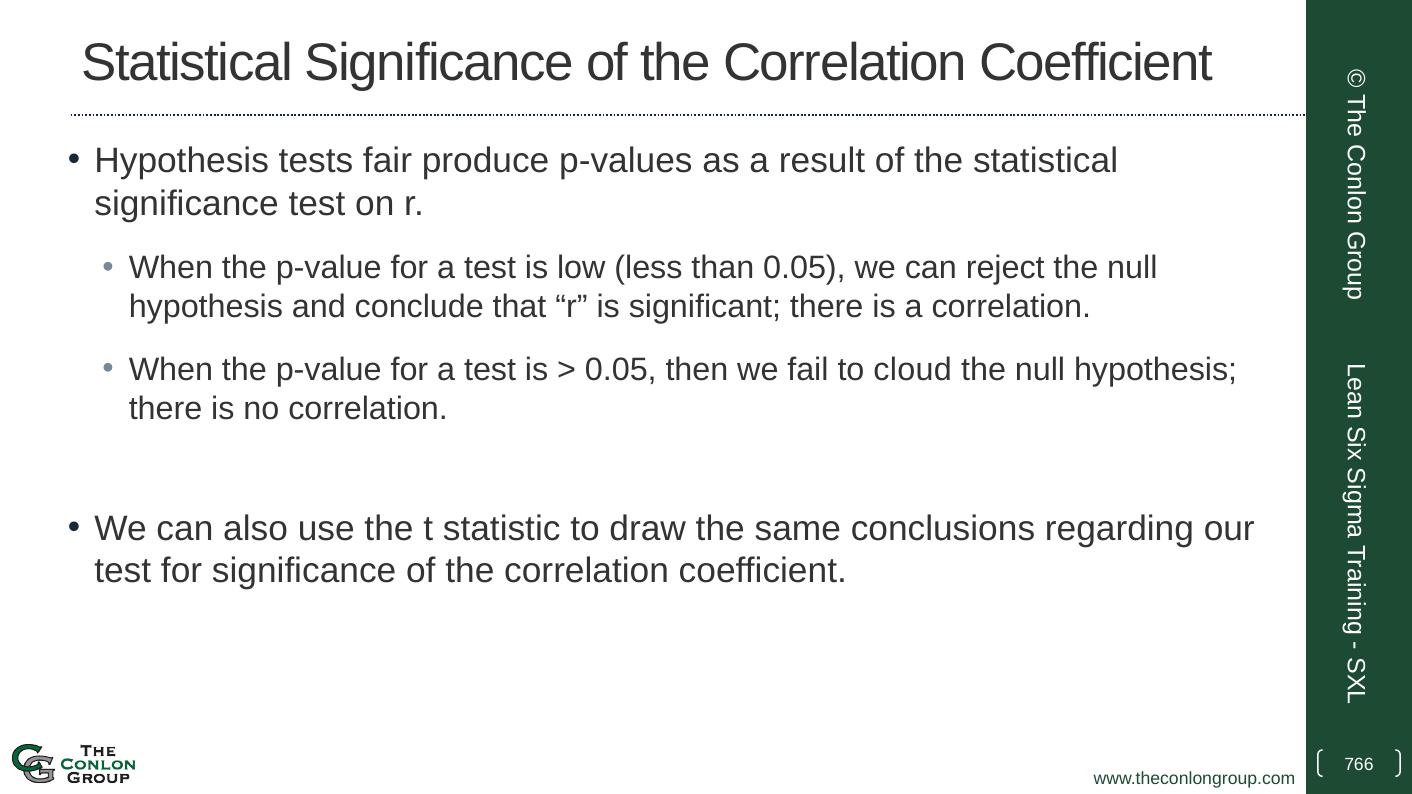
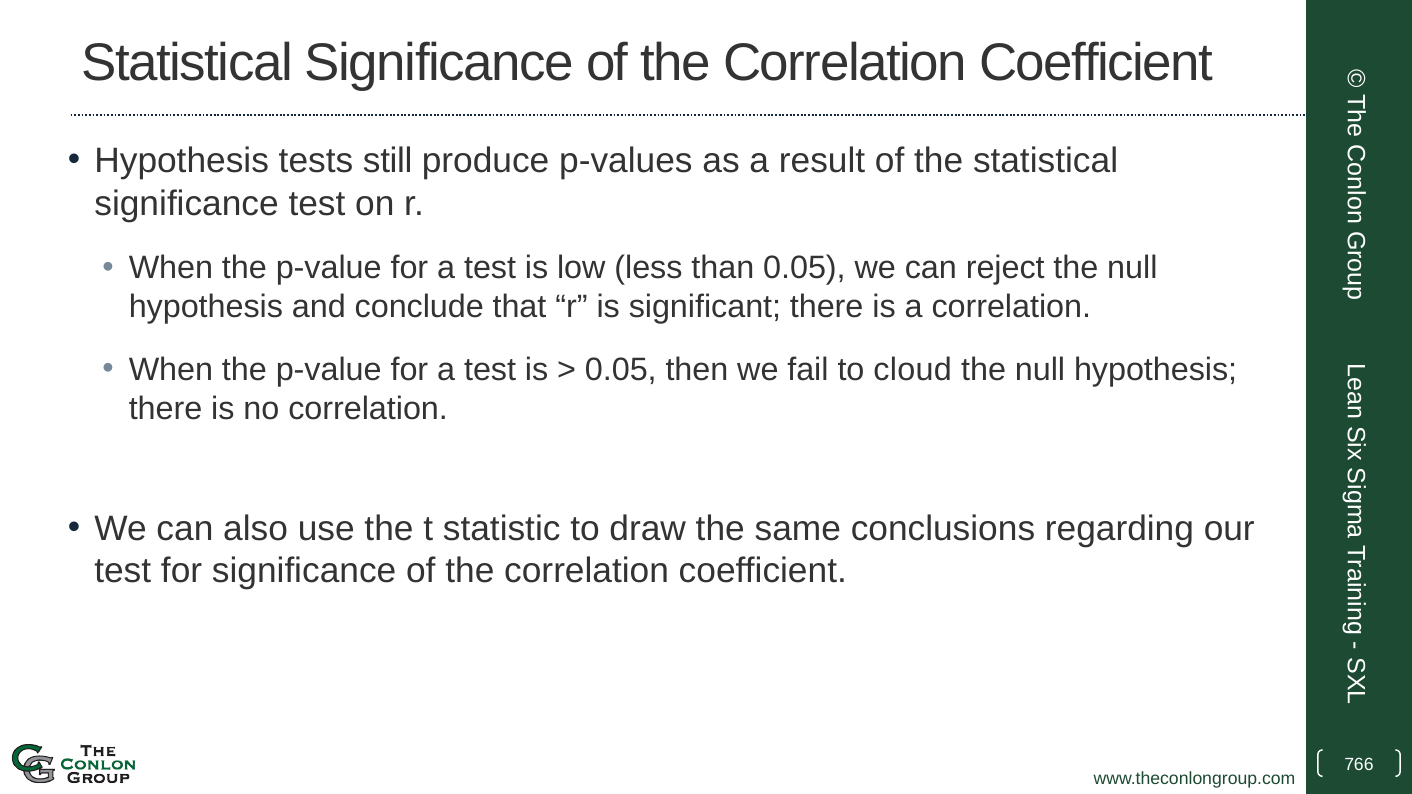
fair: fair -> still
